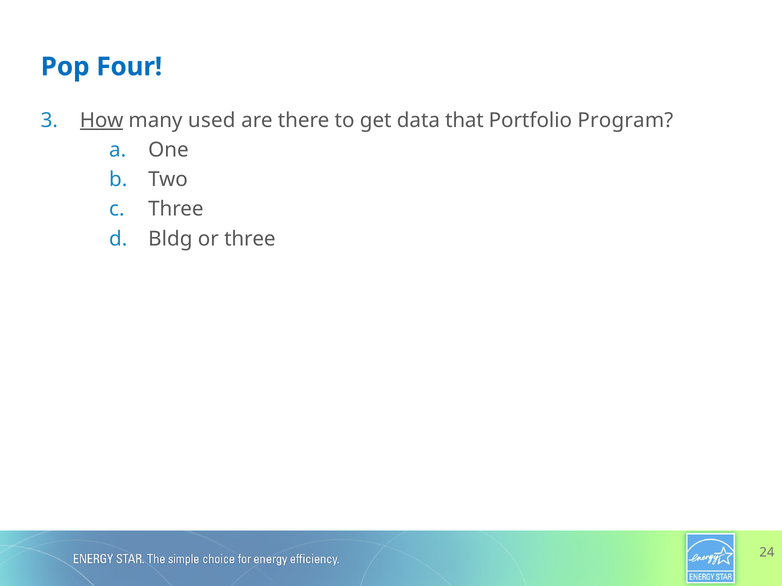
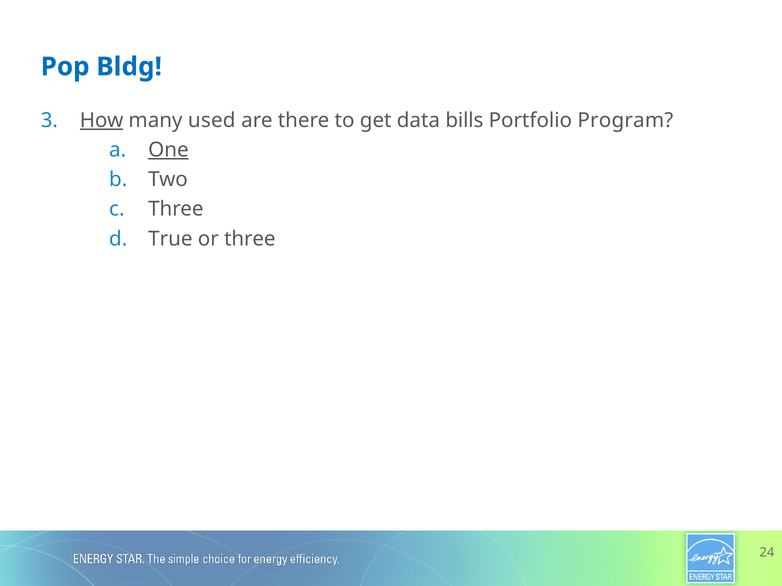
Four: Four -> Bldg
that: that -> bills
One underline: none -> present
Bldg: Bldg -> True
